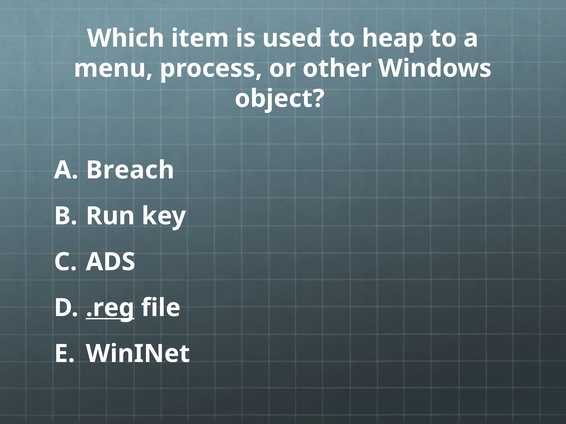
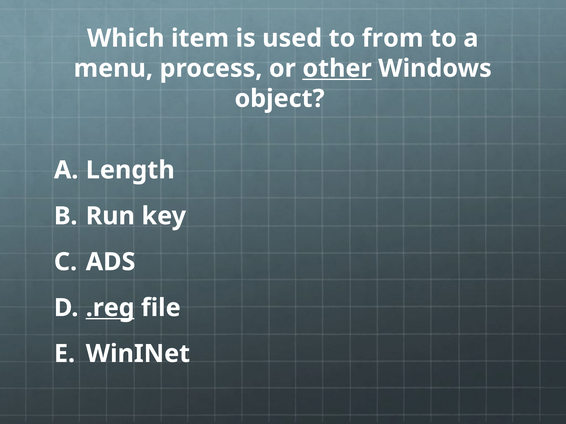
heap: heap -> from
other underline: none -> present
Breach: Breach -> Length
